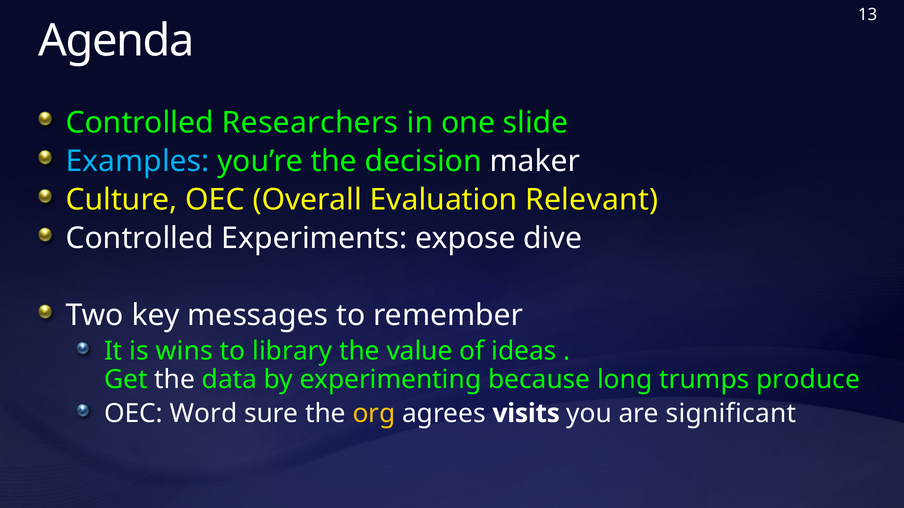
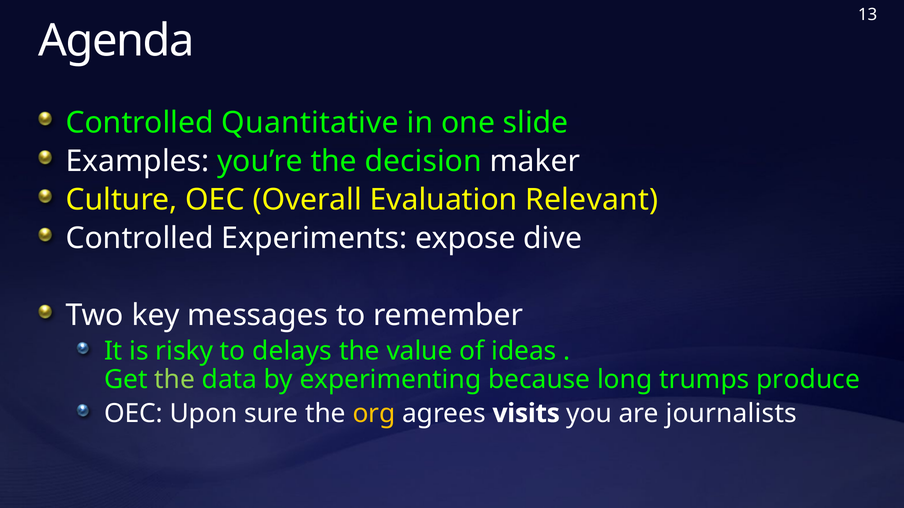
Researchers: Researchers -> Quantitative
Examples colour: light blue -> white
wins: wins -> risky
library: library -> delays
the at (175, 380) colour: white -> light green
Word: Word -> Upon
significant: significant -> journalists
